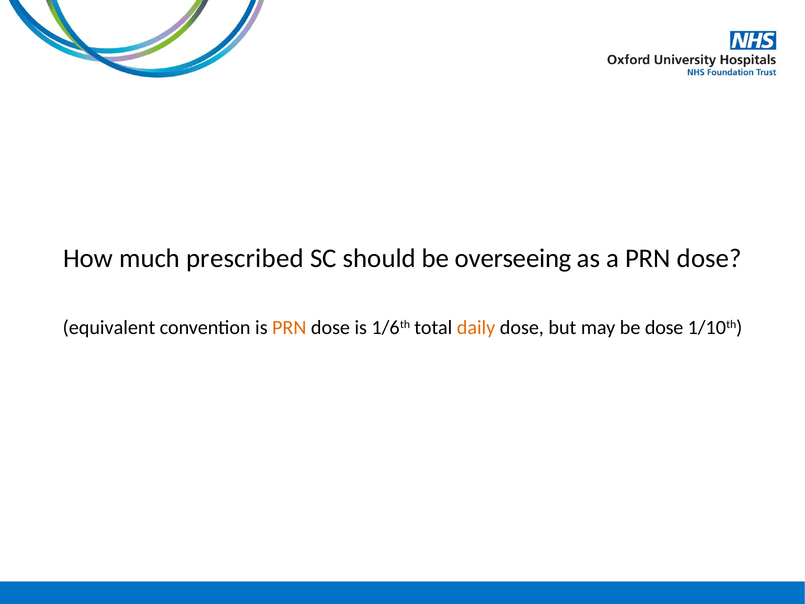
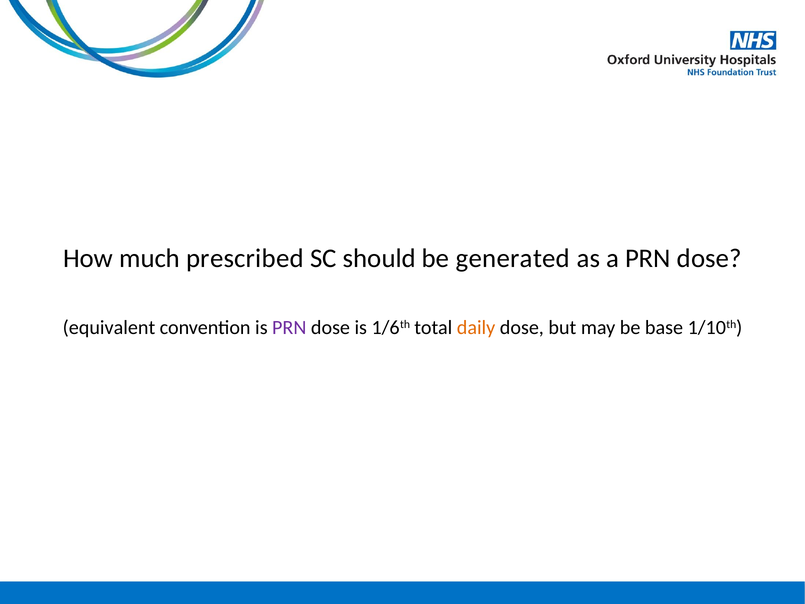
overseeing: overseeing -> generated
PRN at (289, 328) colour: orange -> purple
be dose: dose -> base
